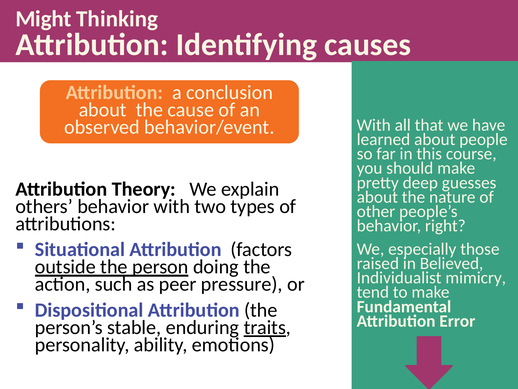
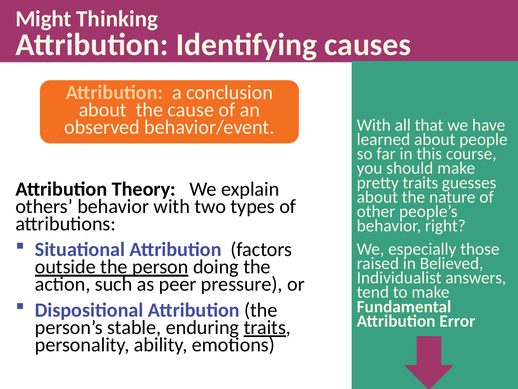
pretty deep: deep -> traits
mimicry: mimicry -> answers
